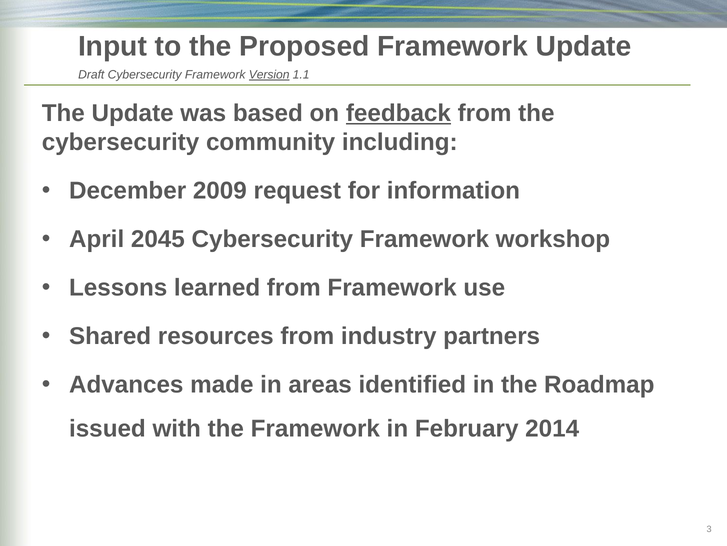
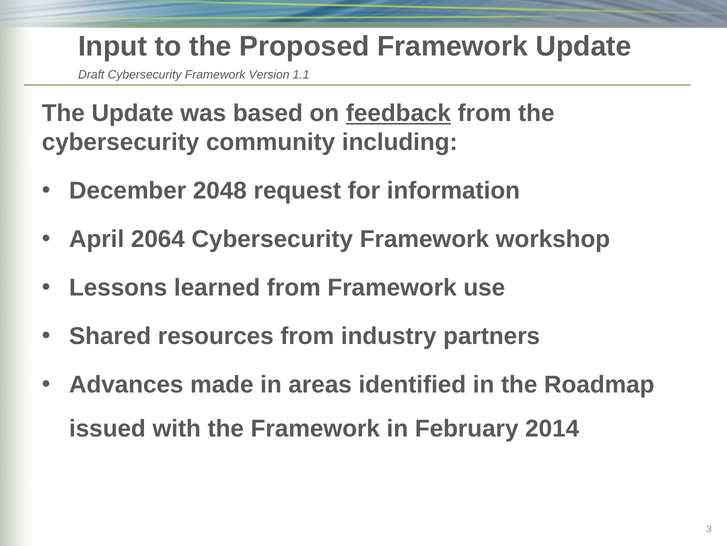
Version underline: present -> none
2009: 2009 -> 2048
2045: 2045 -> 2064
